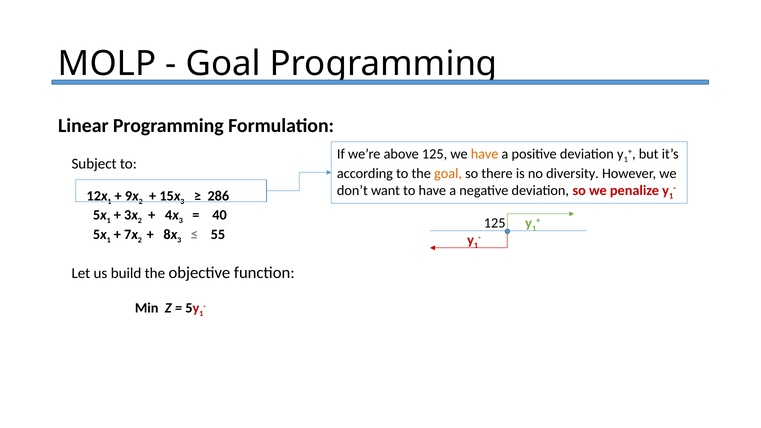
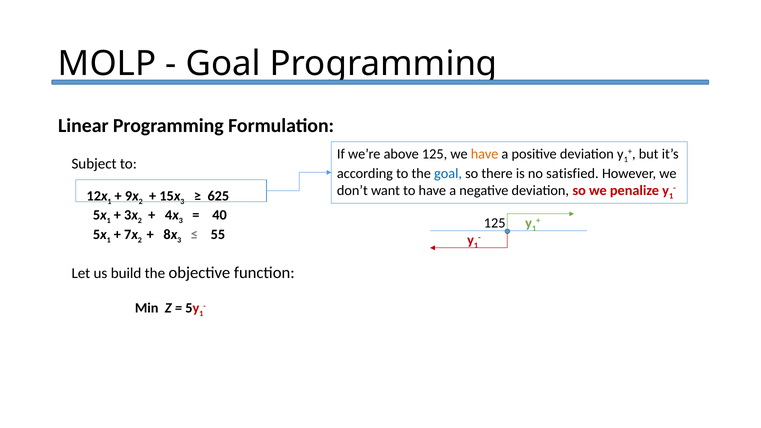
goal at (448, 173) colour: orange -> blue
diversity: diversity -> satisfied
286: 286 -> 625
